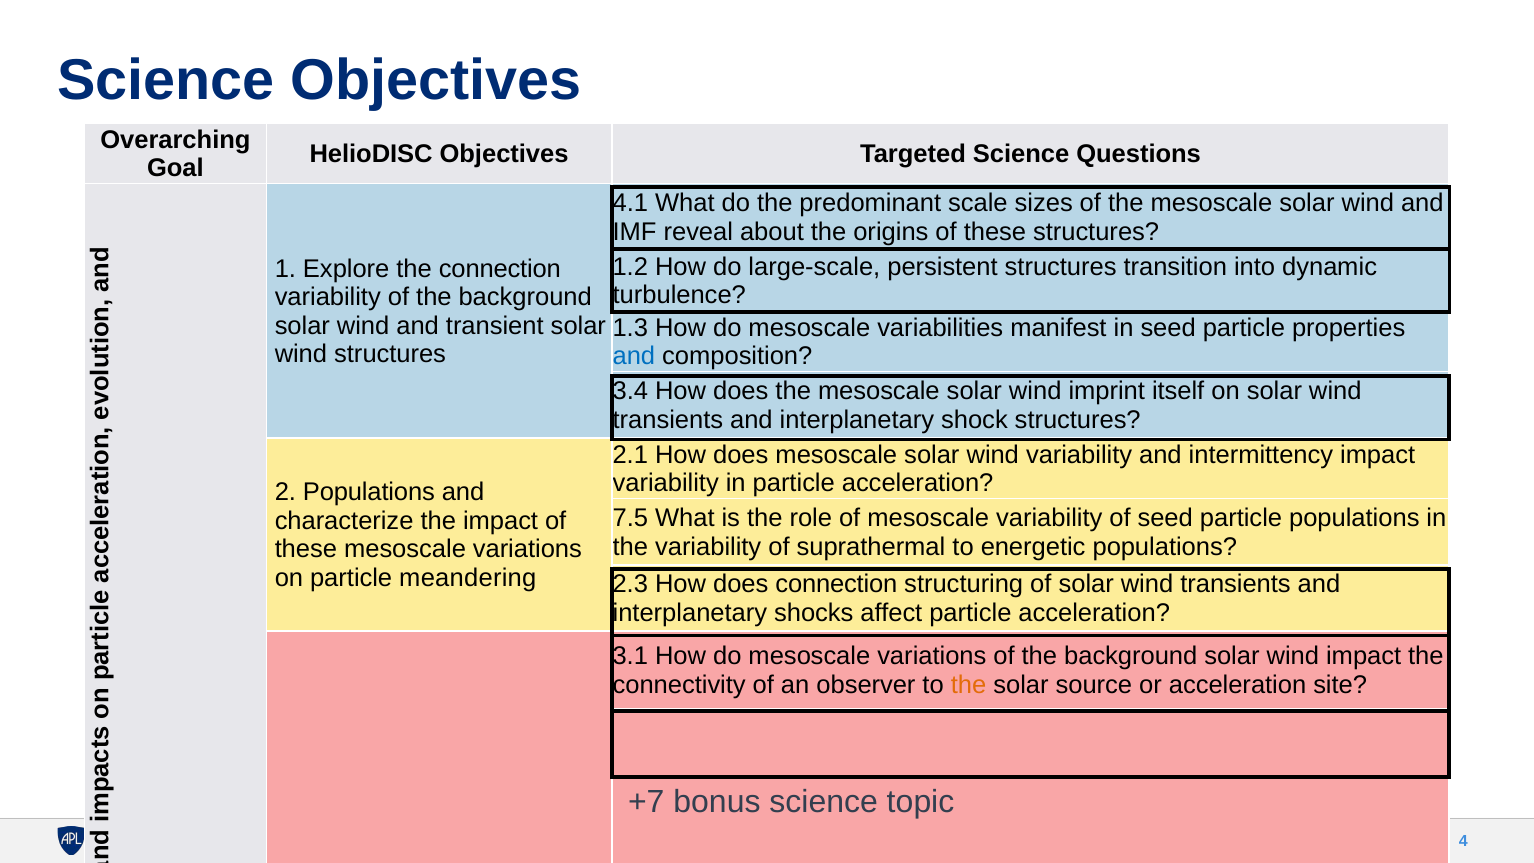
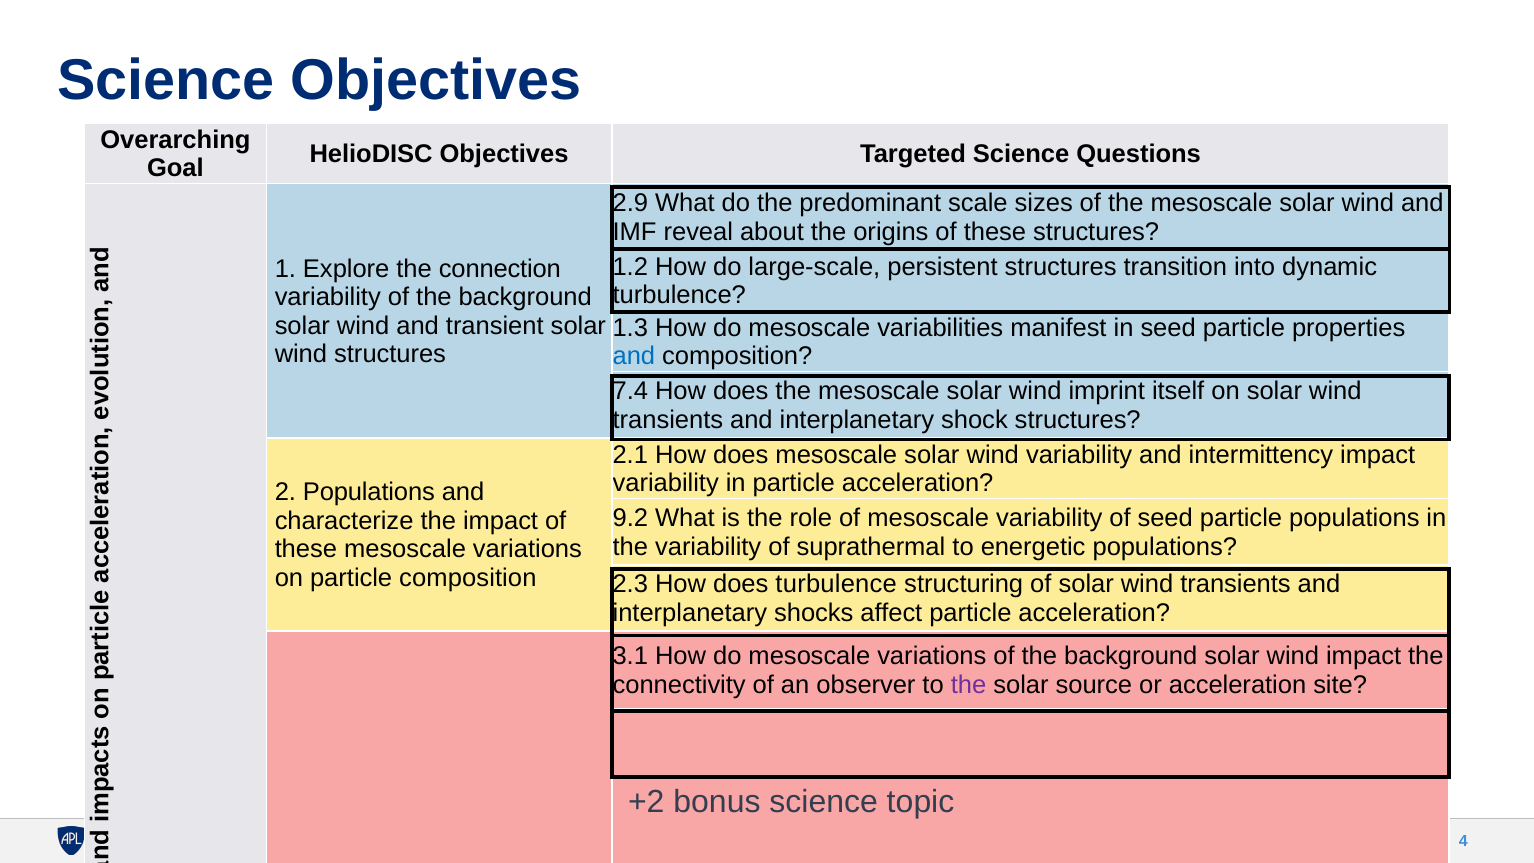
4.1: 4.1 -> 2.9
3.4: 3.4 -> 7.4
7.5: 7.5 -> 9.2
particle meandering: meandering -> composition
does connection: connection -> turbulence
the at (969, 684) colour: orange -> purple
+7: +7 -> +2
